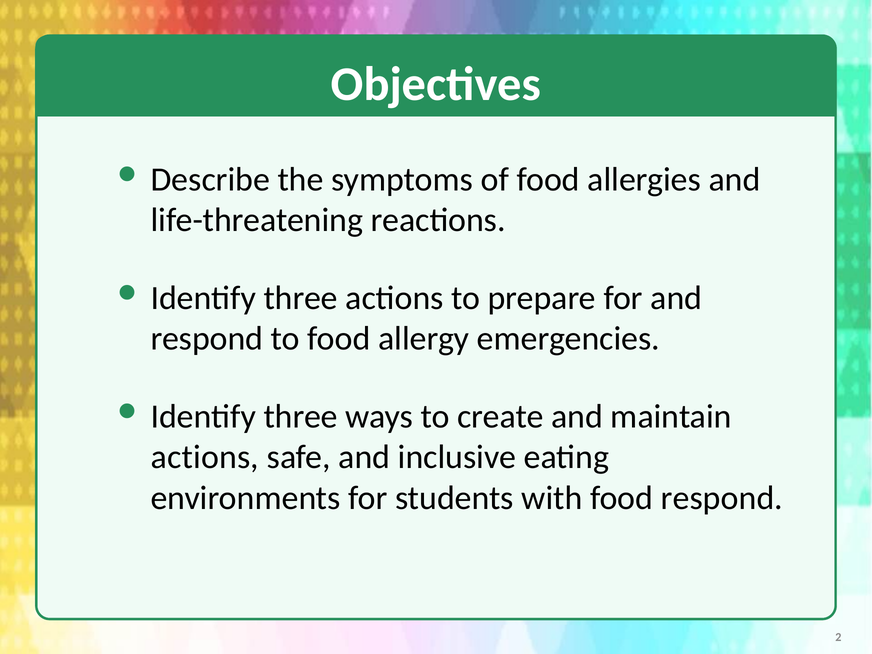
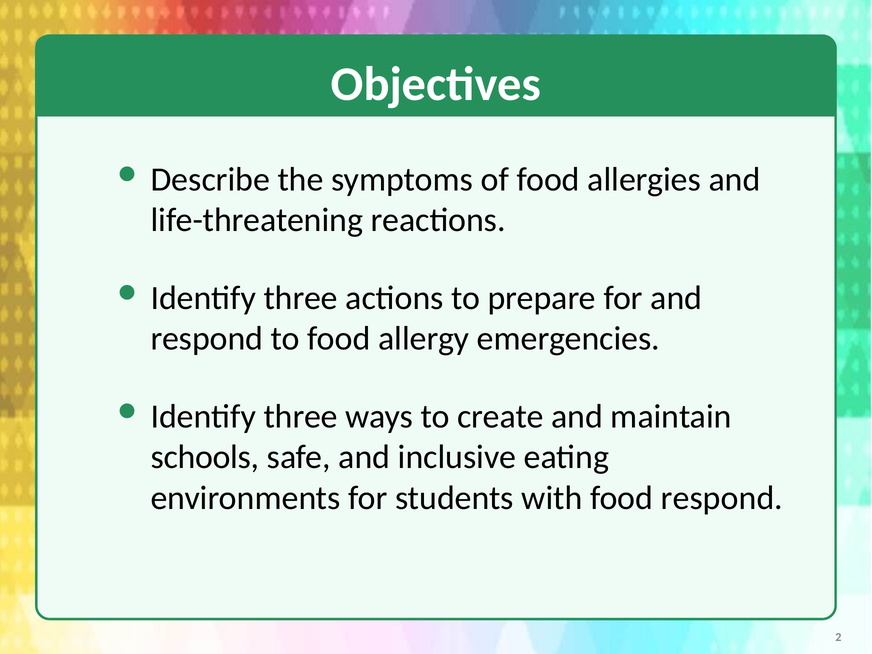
actions at (205, 457): actions -> schools
